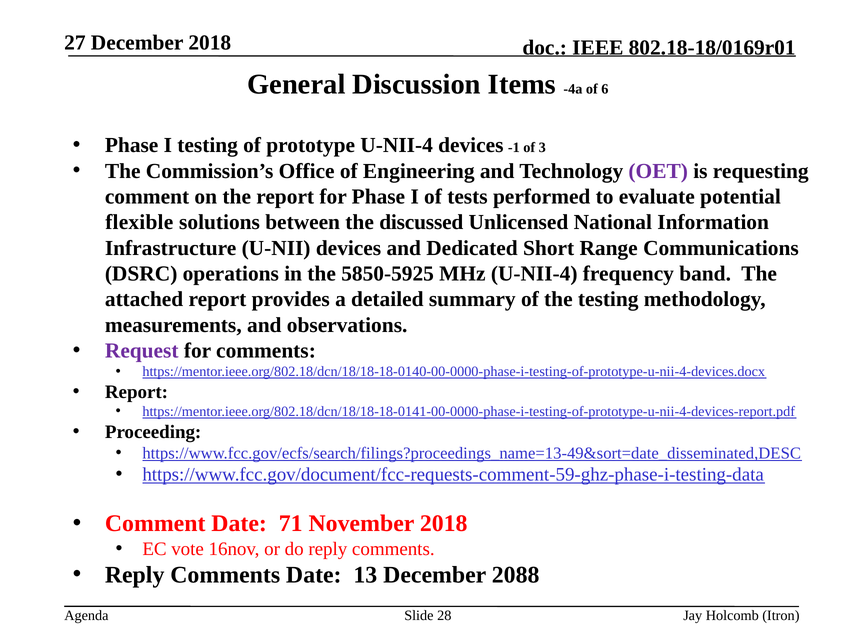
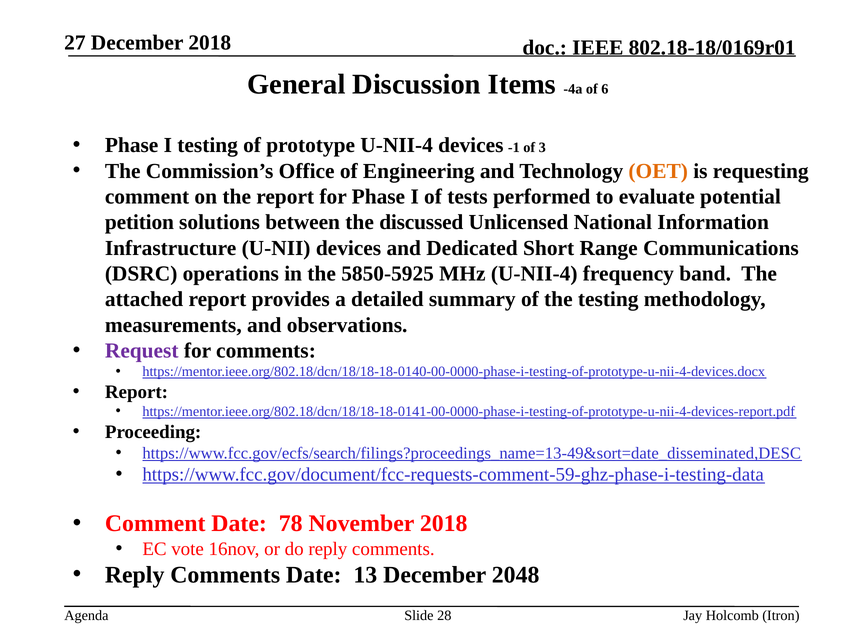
OET colour: purple -> orange
flexible: flexible -> petition
71: 71 -> 78
2088: 2088 -> 2048
